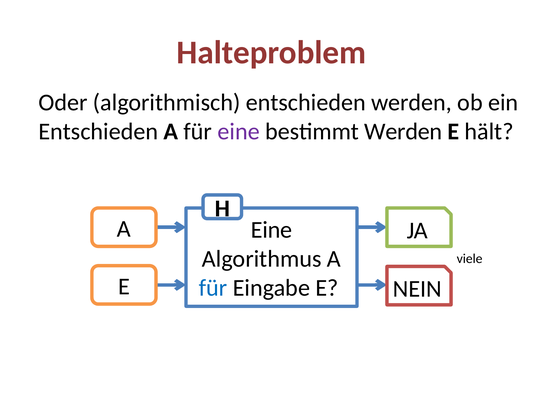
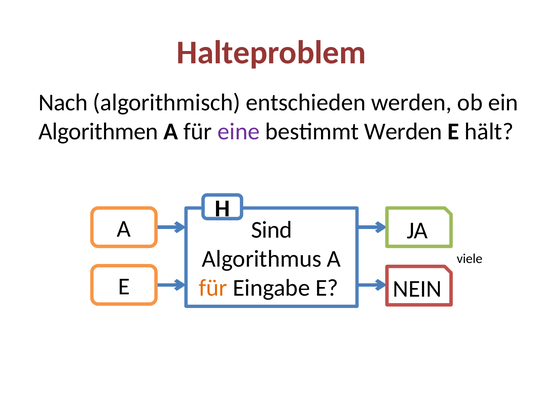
Oder: Oder -> Nach
Entschieden at (98, 132): Entschieden -> Algorithmen
Eine at (272, 230): Eine -> Sind
für at (213, 288) colour: blue -> orange
